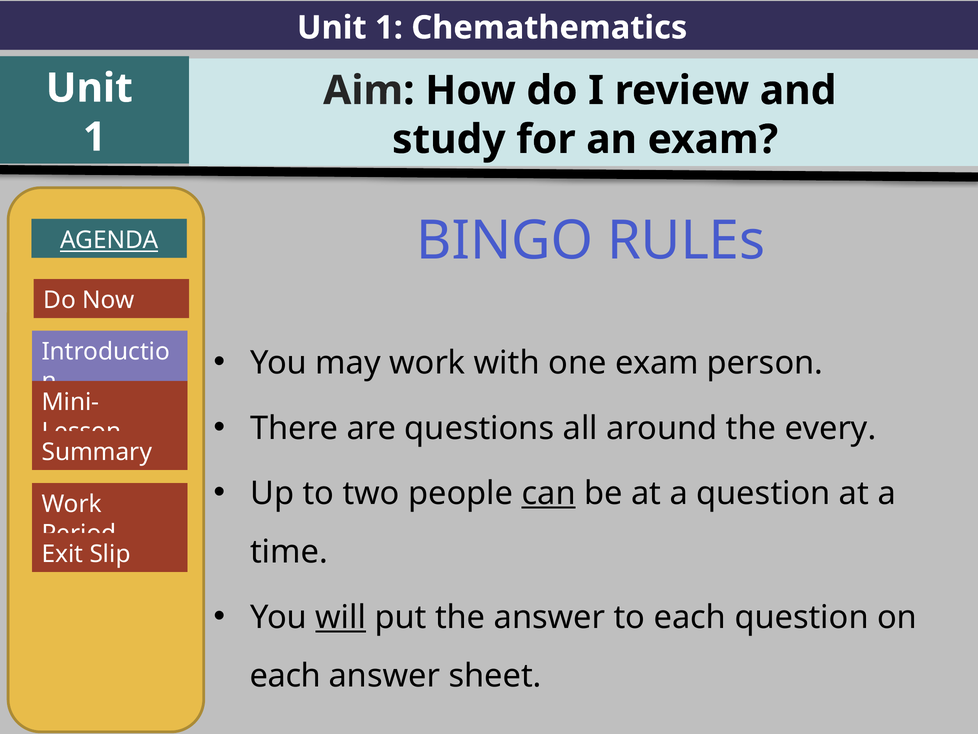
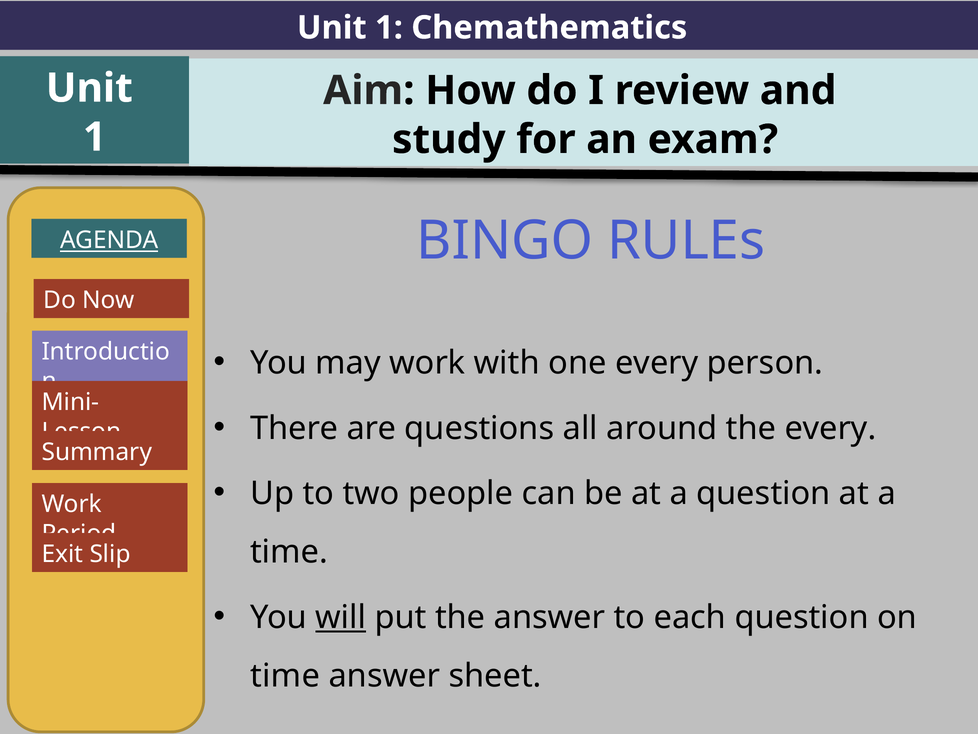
one exam: exam -> every
can underline: present -> none
each at (285, 676): each -> time
